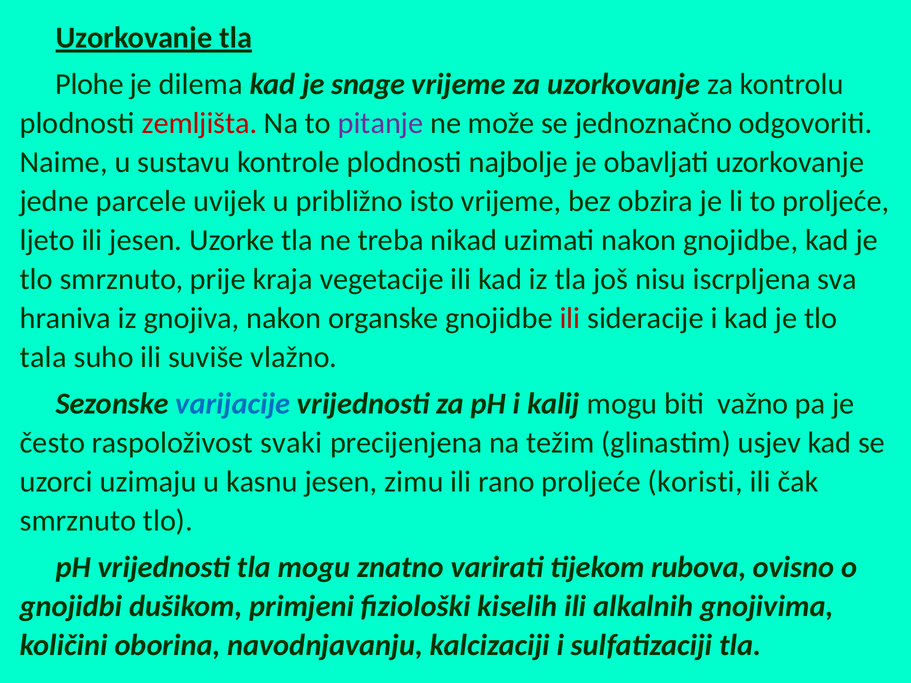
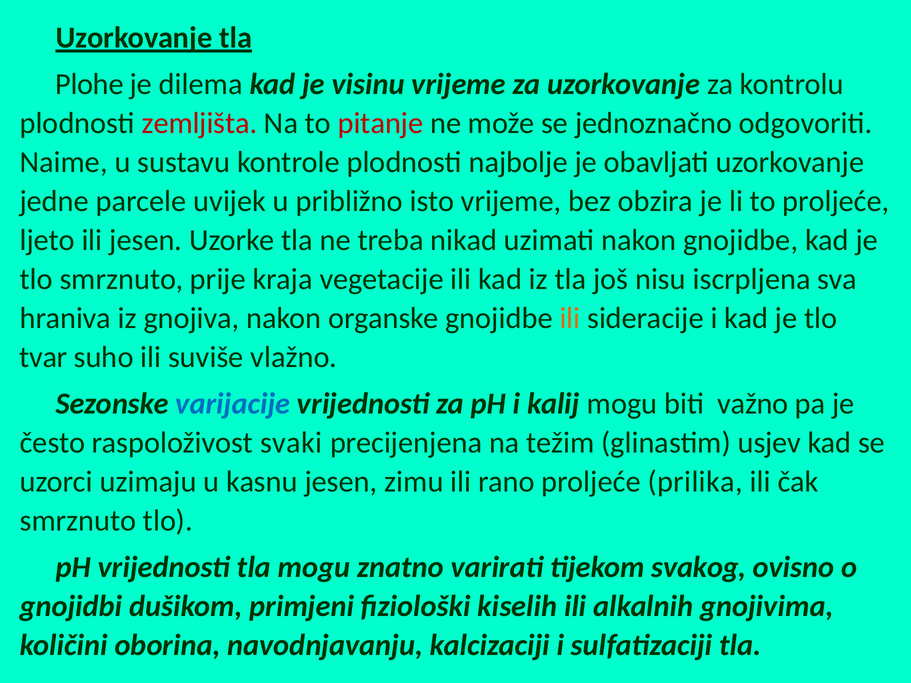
snage: snage -> visinu
pitanje colour: purple -> red
ili at (570, 318) colour: red -> orange
tala: tala -> tvar
koristi: koristi -> prilika
rubova: rubova -> svakog
